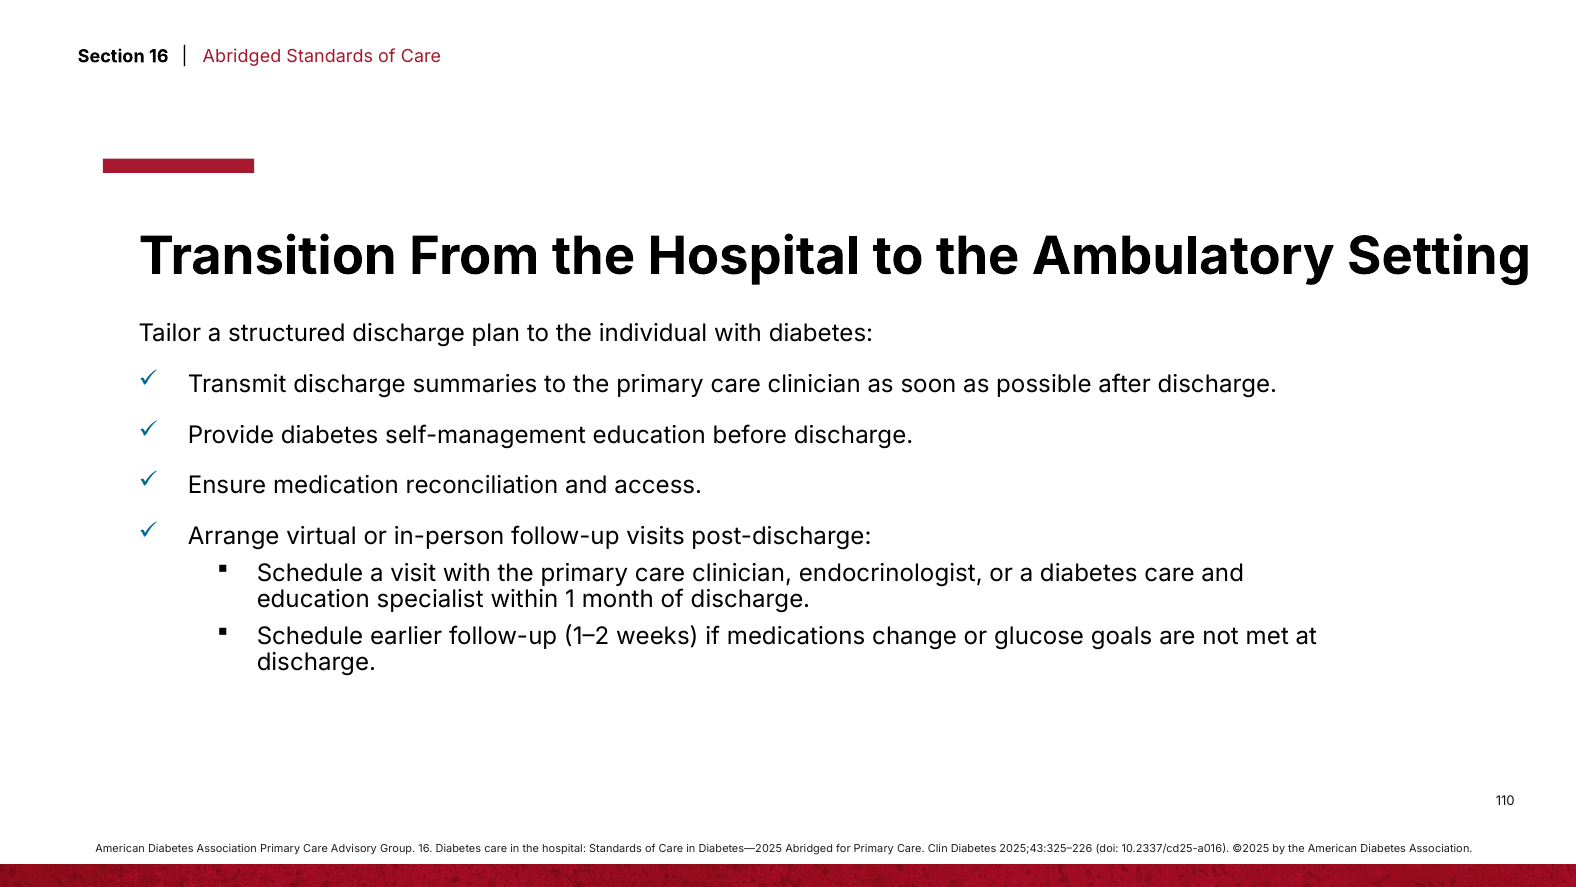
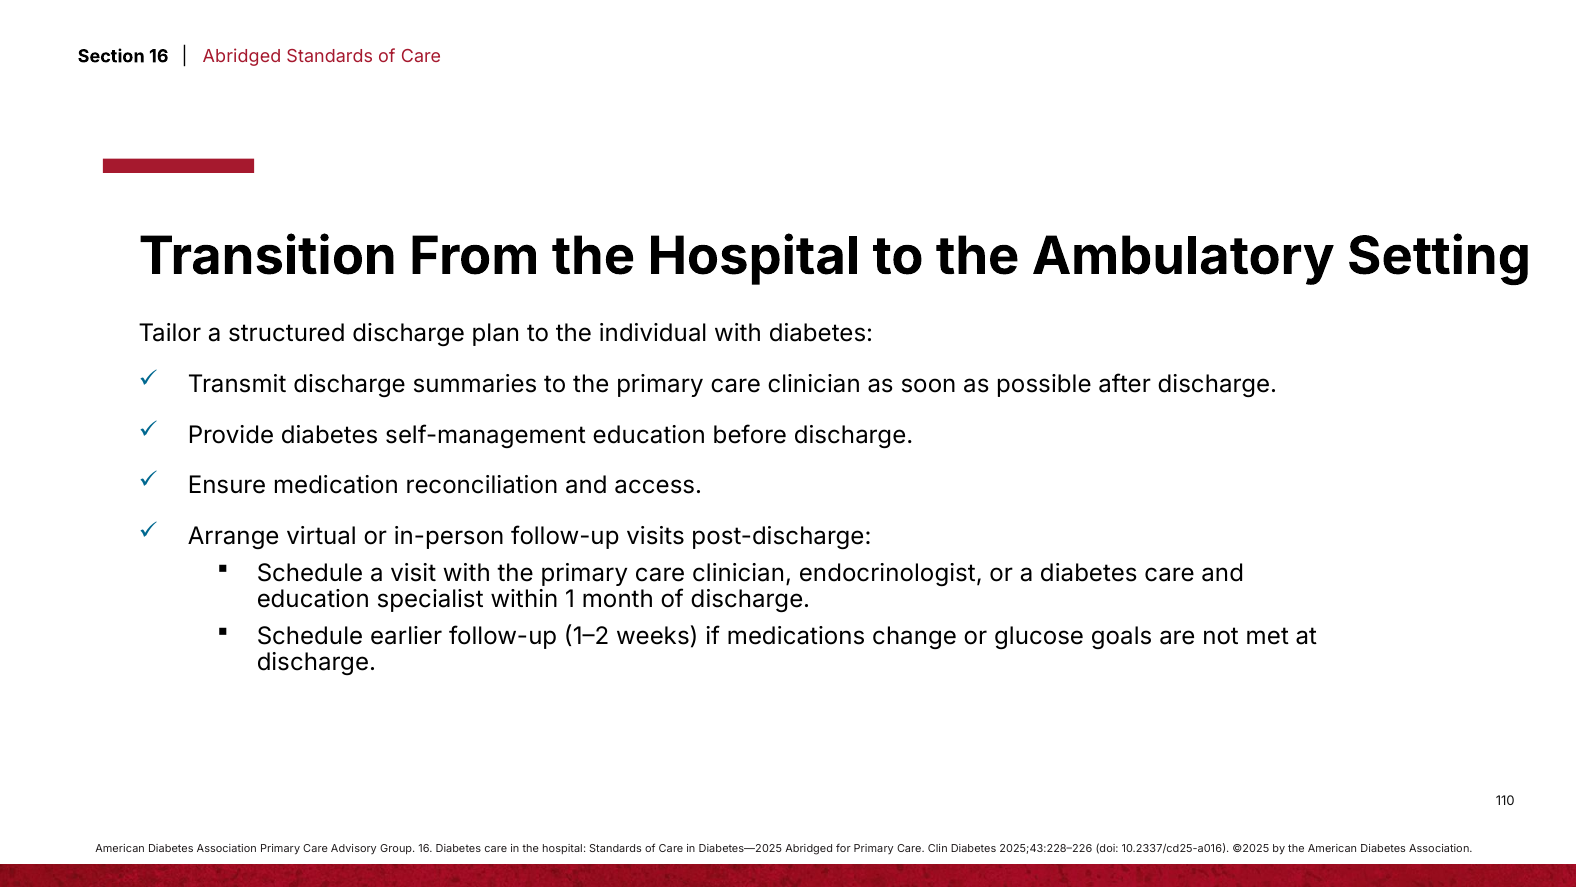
2025;43:325–226: 2025;43:325–226 -> 2025;43:228–226
